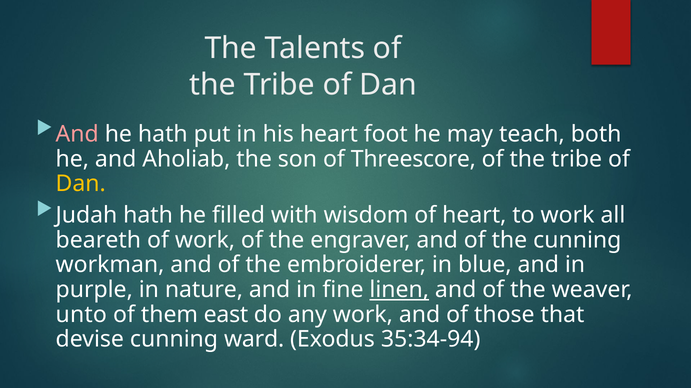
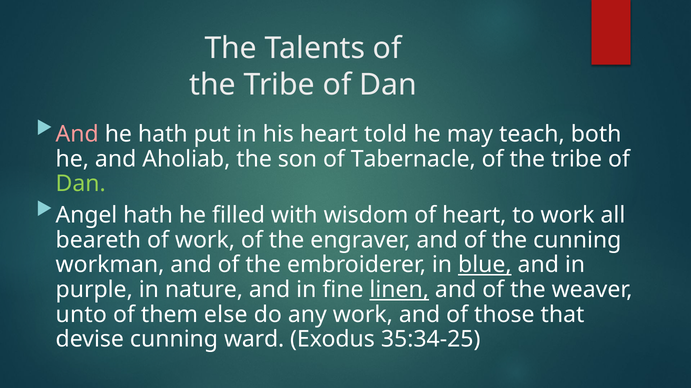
foot: foot -> told
Threescore: Threescore -> Tabernacle
Dan at (81, 184) colour: yellow -> light green
Judah: Judah -> Angel
blue underline: none -> present
east: east -> else
35:34-94: 35:34-94 -> 35:34-25
